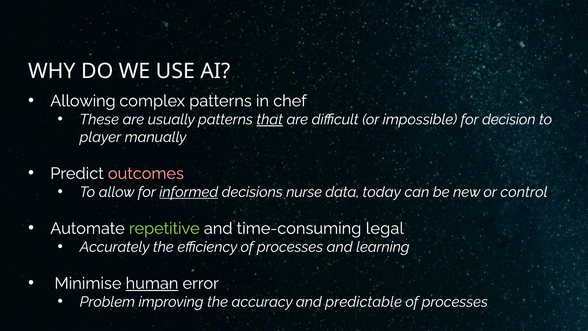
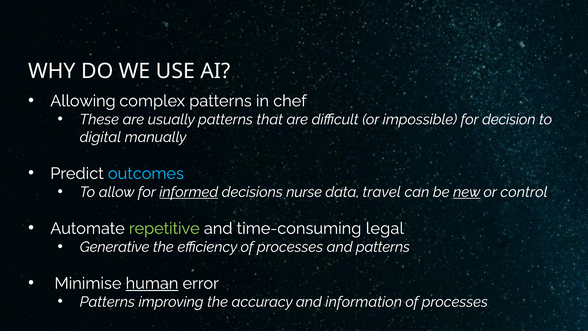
that underline: present -> none
player: player -> digital
outcomes colour: pink -> light blue
today: today -> travel
new underline: none -> present
Accurately: Accurately -> Generative
and learning: learning -> patterns
Problem at (107, 302): Problem -> Patterns
predictable: predictable -> information
